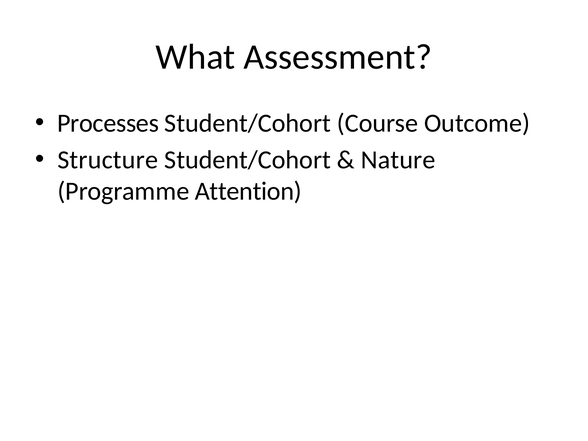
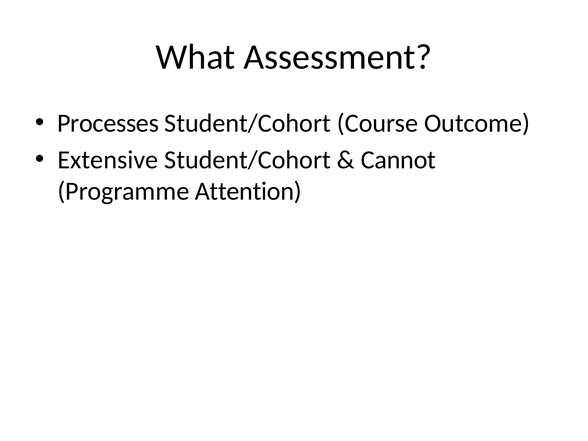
Structure: Structure -> Extensive
Nature: Nature -> Cannot
